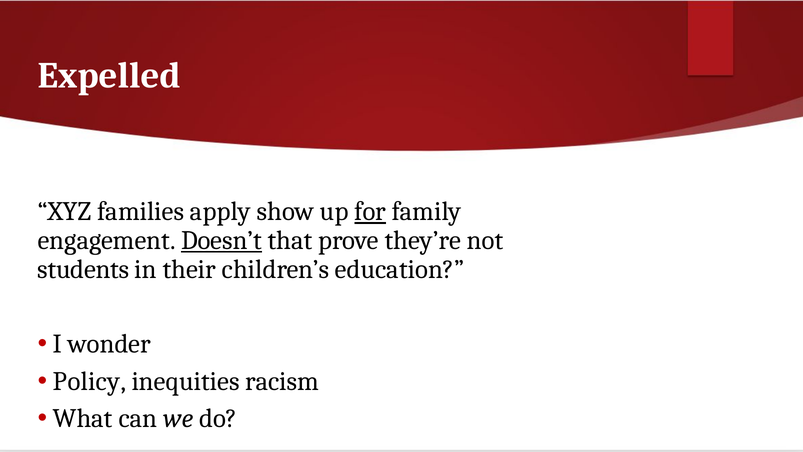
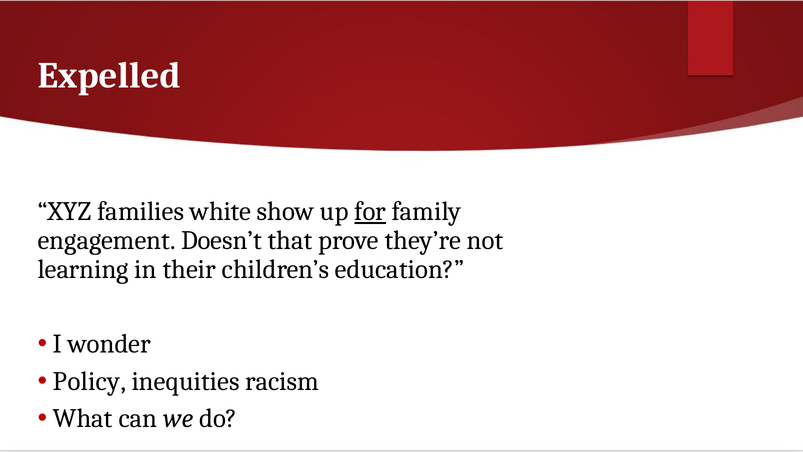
apply: apply -> white
Doesn’t underline: present -> none
students: students -> learning
